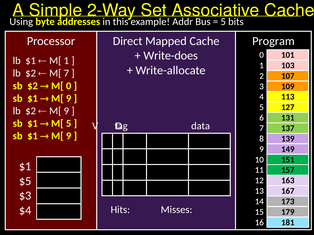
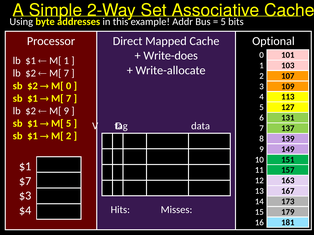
Program: Program -> Optional
9 at (69, 99): 9 -> 7
9 at (69, 136): 9 -> 2
$5: $5 -> $7
